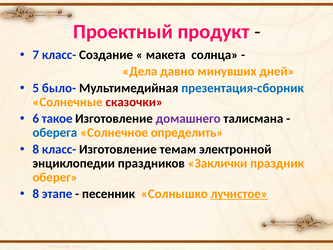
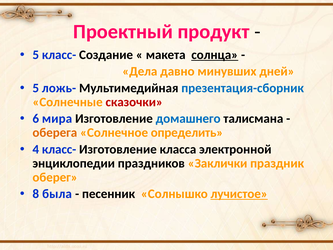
7 at (36, 55): 7 -> 5
солнца underline: none -> present
было-: было- -> ложь-
такое: такое -> мира
домашнего colour: purple -> blue
оберега colour: blue -> orange
8 at (36, 149): 8 -> 4
темам: темам -> класса
этапе: этапе -> была
